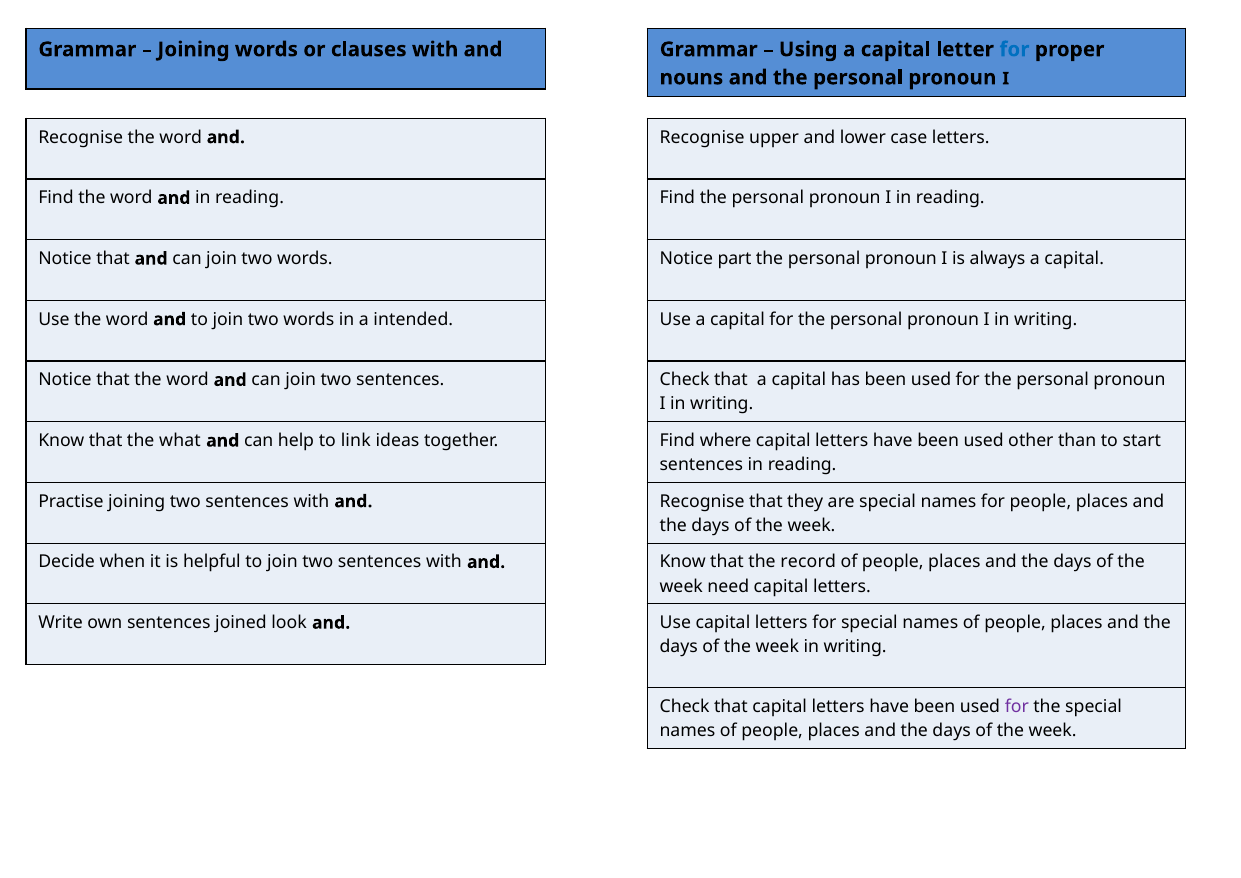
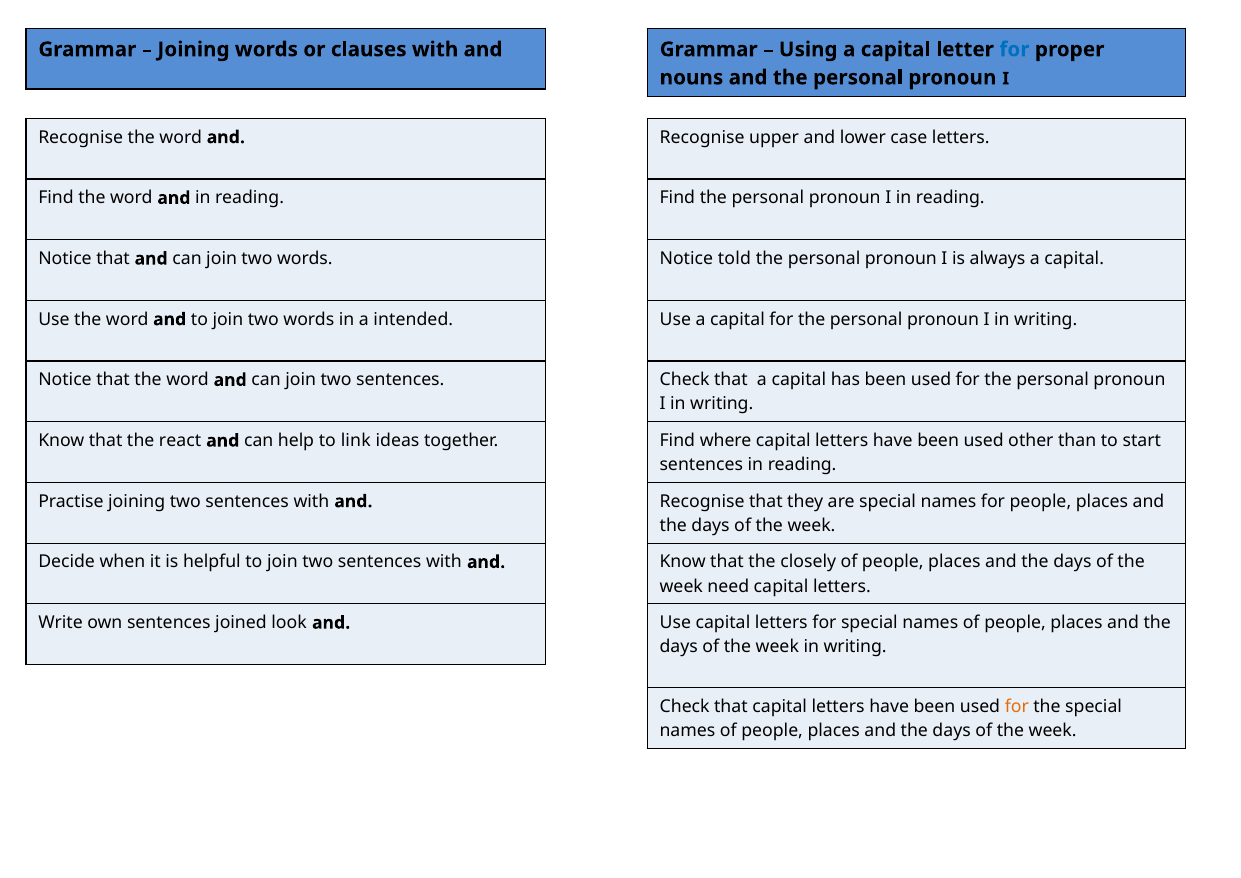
part: part -> told
what: what -> react
record: record -> closely
for at (1017, 707) colour: purple -> orange
